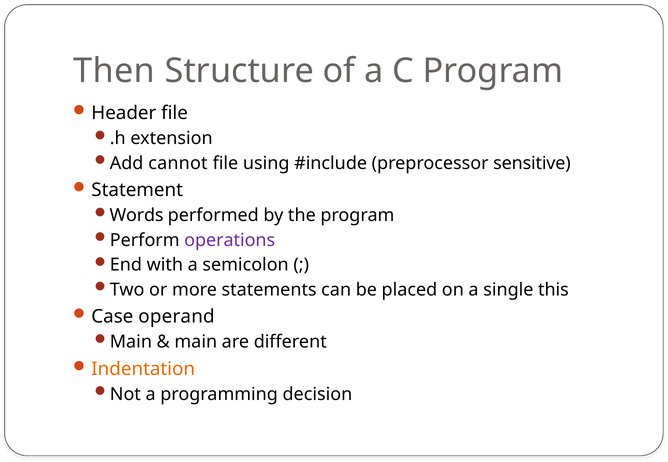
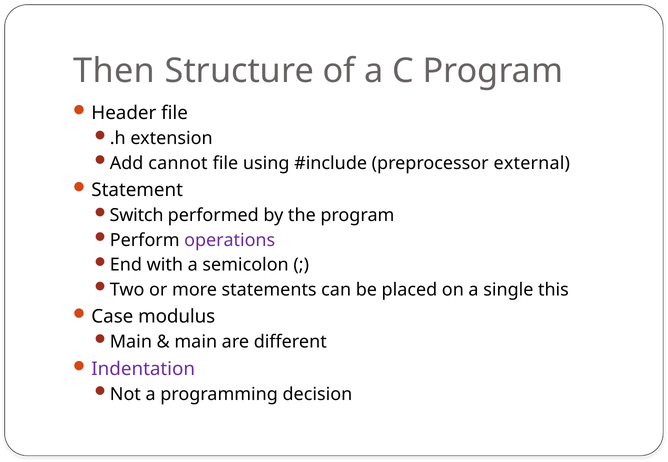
sensitive: sensitive -> external
Words: Words -> Switch
operand: operand -> modulus
Indentation colour: orange -> purple
